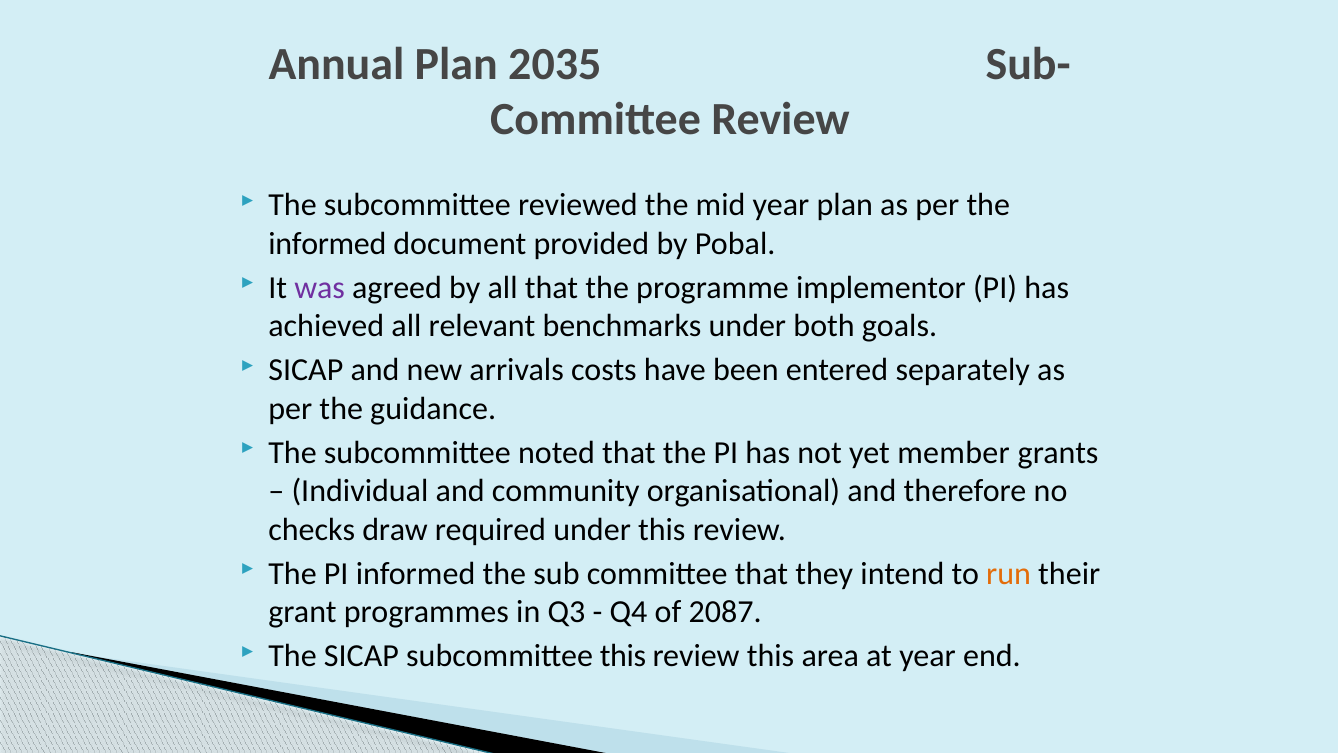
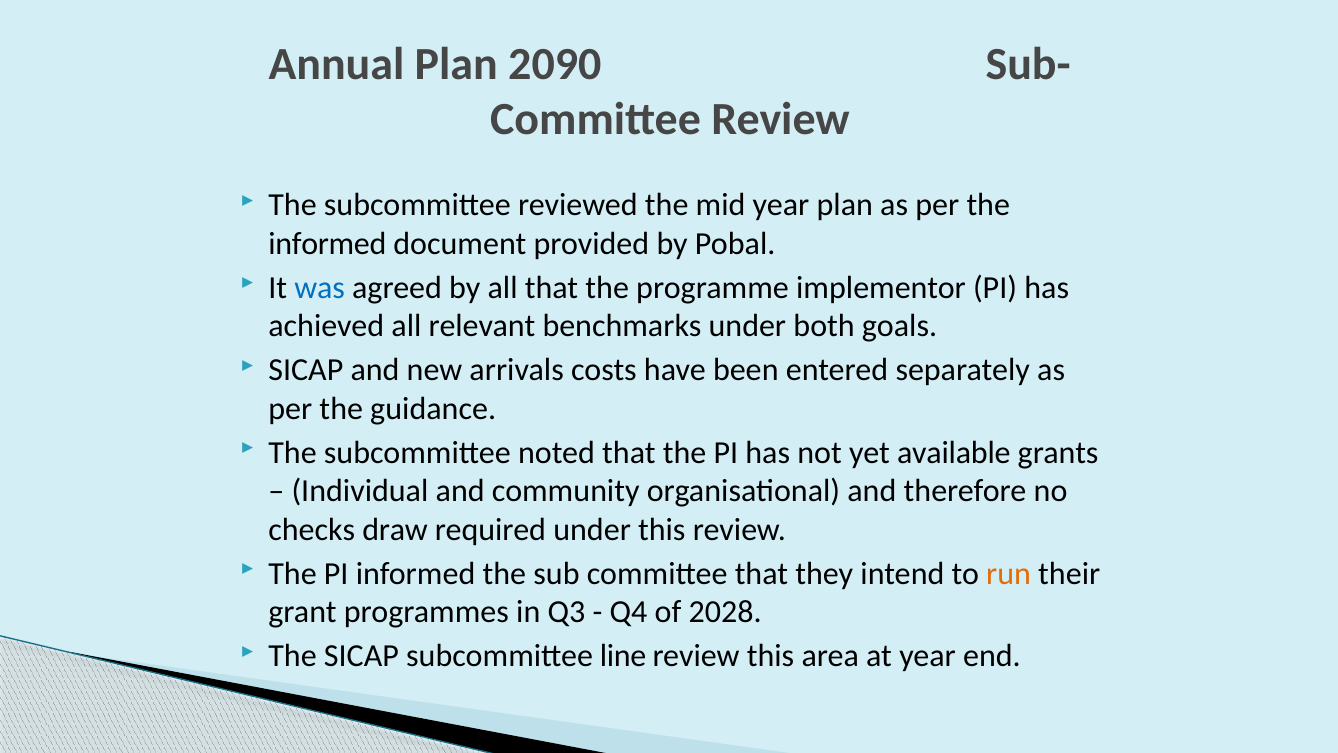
2035: 2035 -> 2090
was colour: purple -> blue
member: member -> available
2087: 2087 -> 2028
subcommittee this: this -> line
